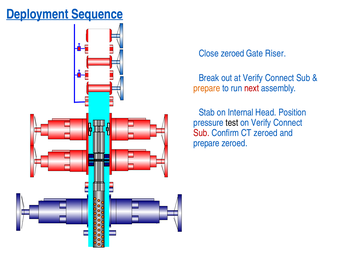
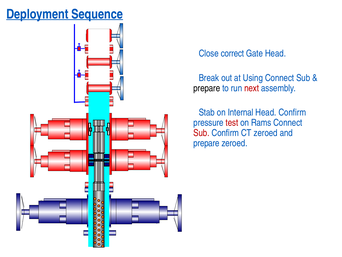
zeroed at (232, 53): zeroed -> correct
Gate Riser: Riser -> Head
at Verify: Verify -> Using
prepare at (207, 88) colour: orange -> black
Head Position: Position -> Confirm
test colour: black -> red
on Verify: Verify -> Rams
